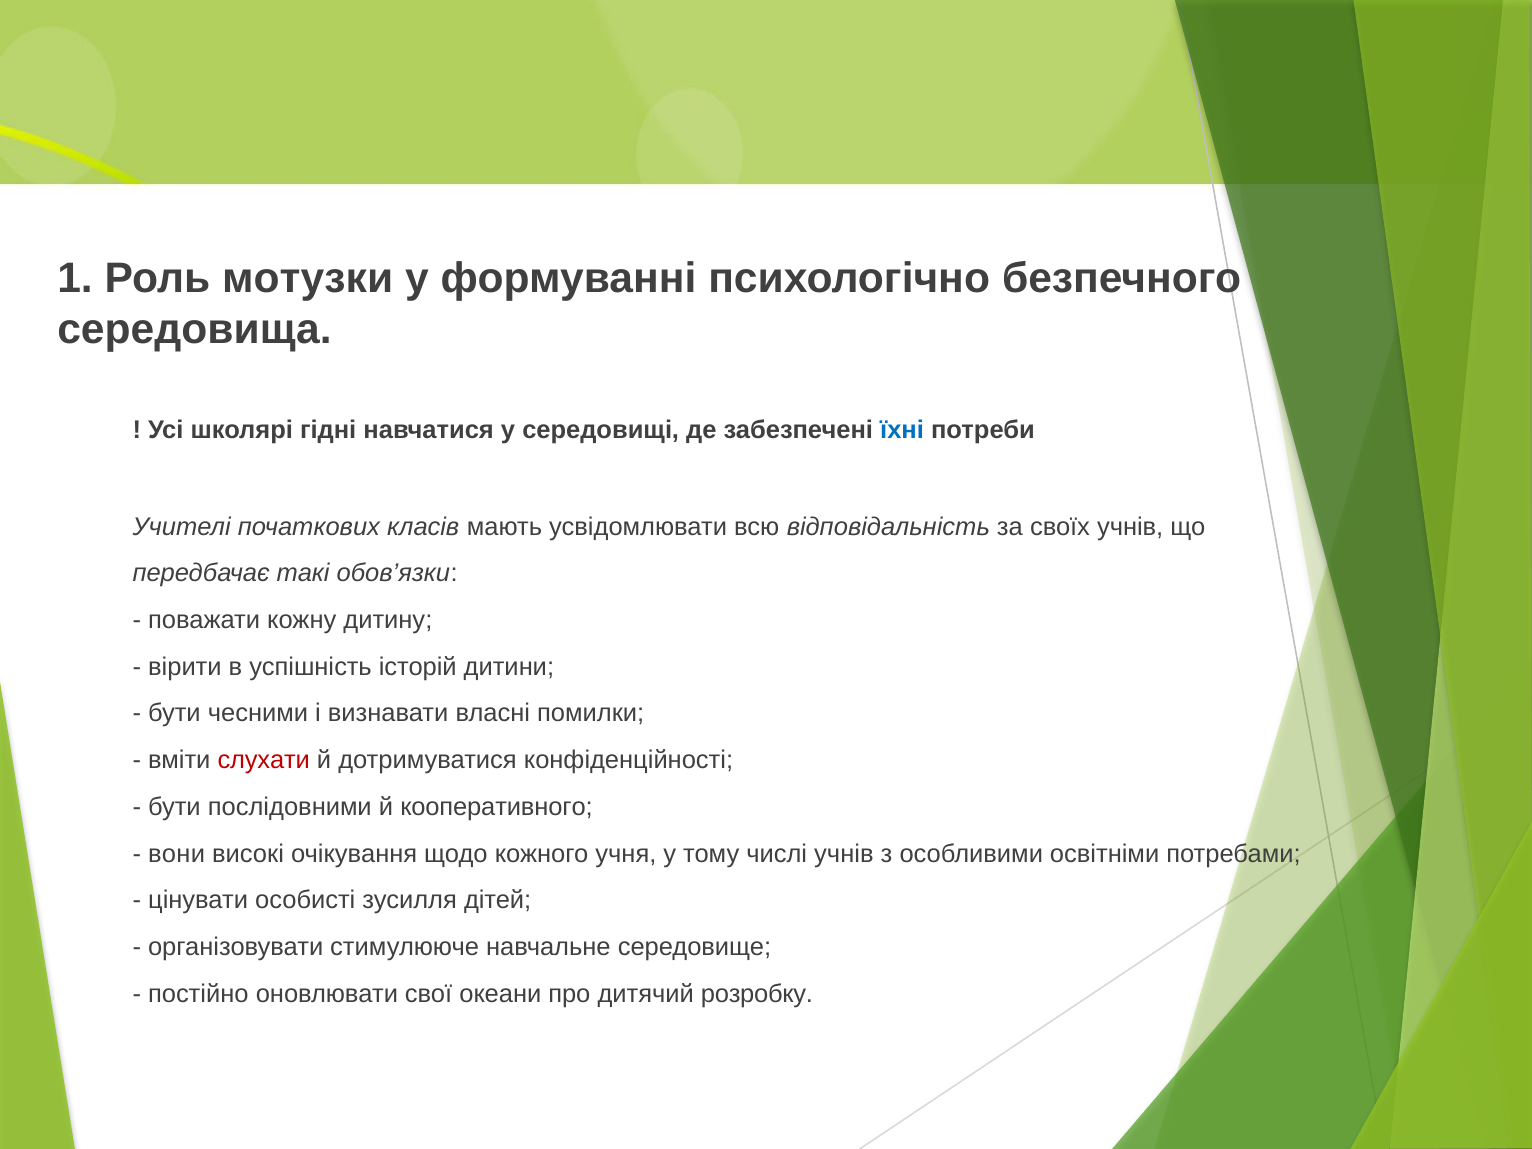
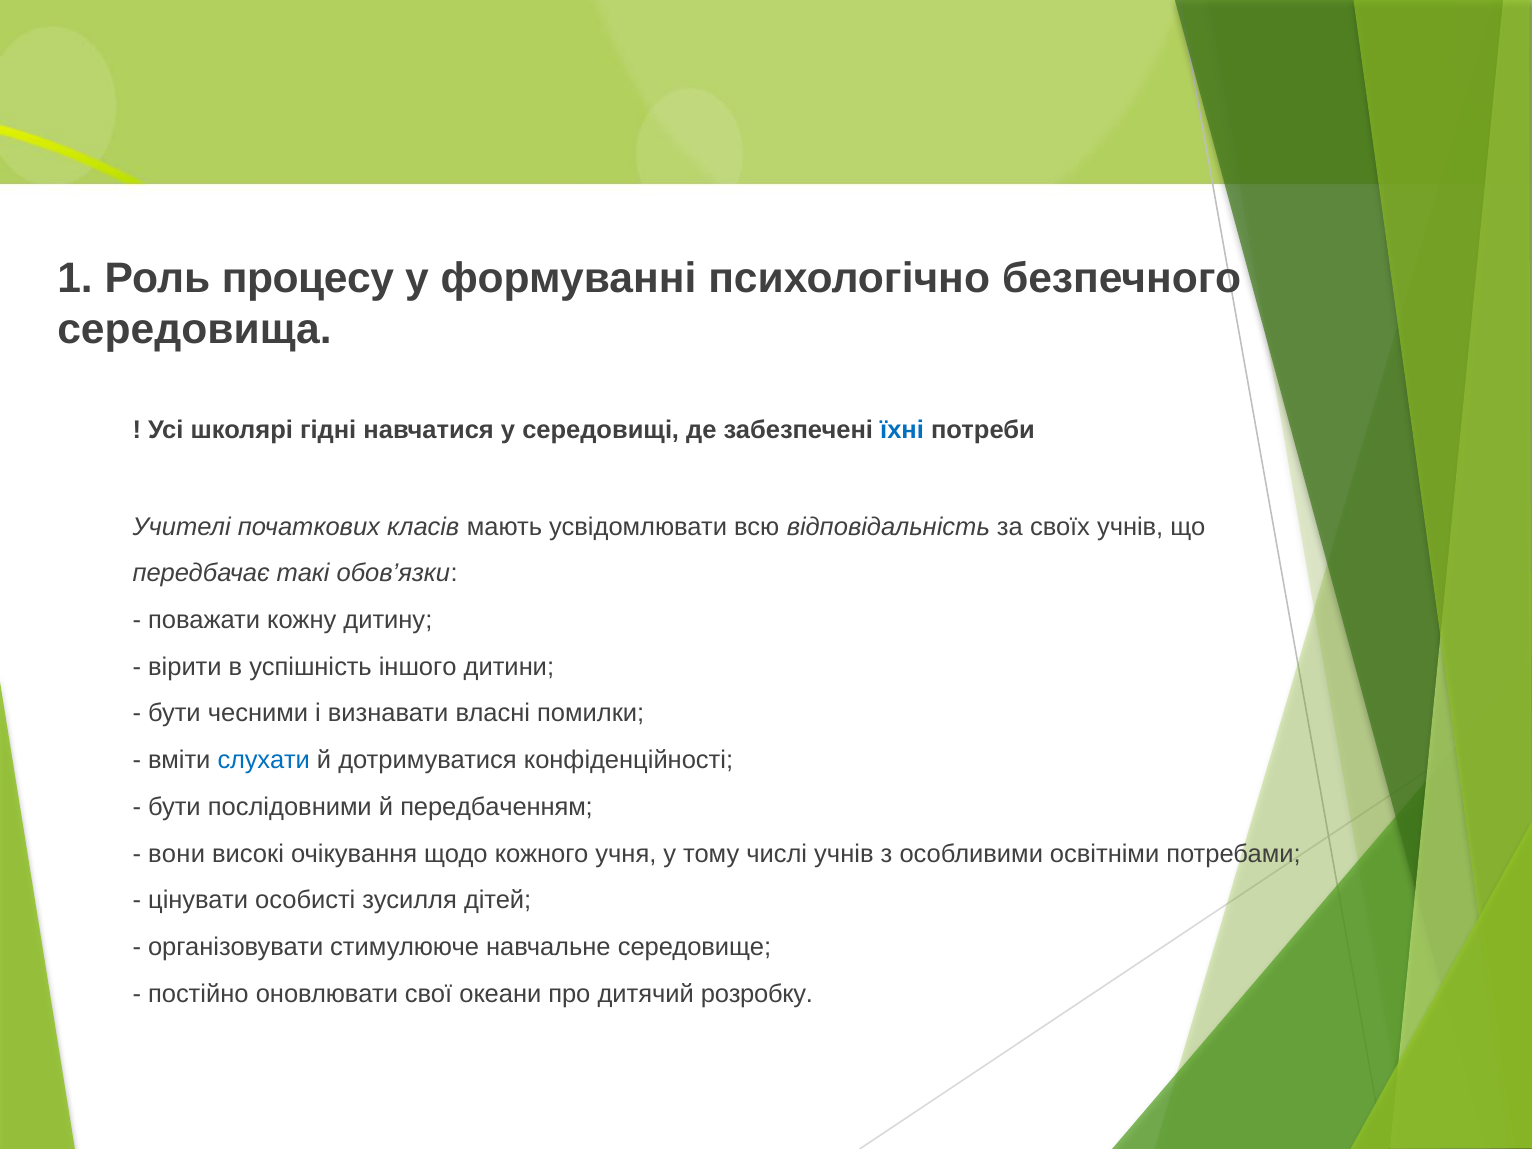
мотузки: мотузки -> процесу
історій: історій -> іншого
слухати colour: red -> blue
кооперативного: кооперативного -> передбаченням
